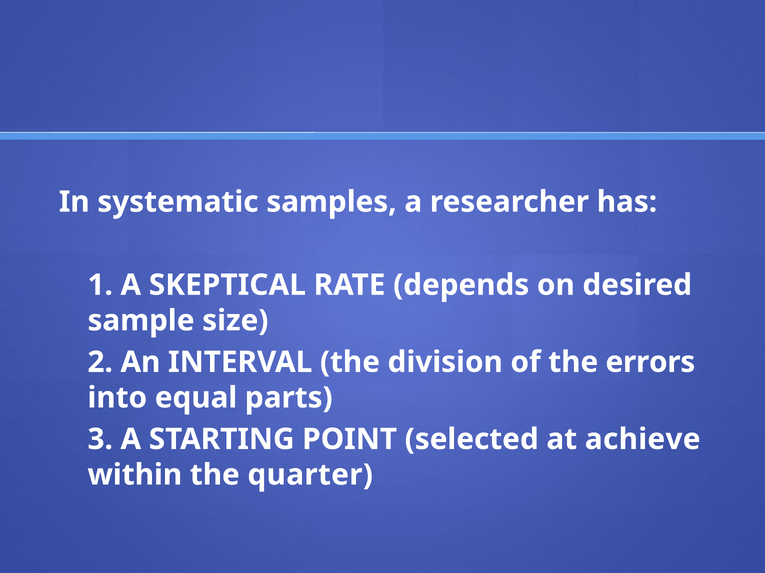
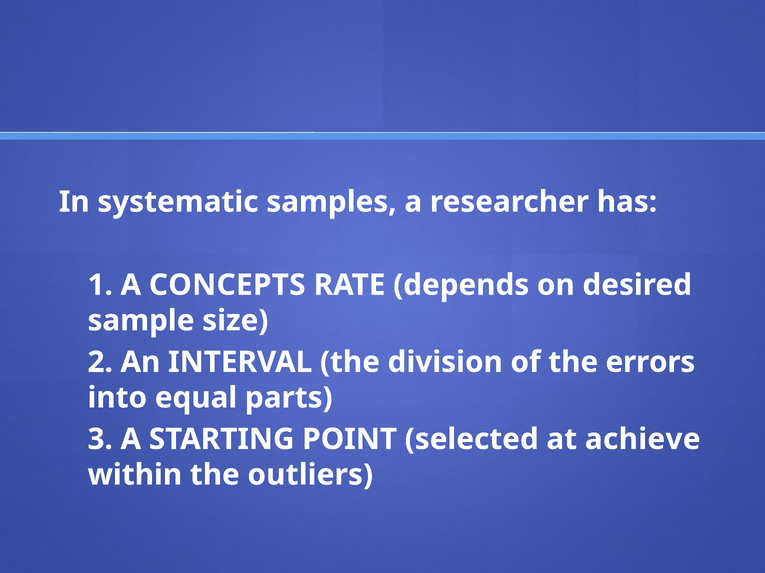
SKEPTICAL: SKEPTICAL -> CONCEPTS
quarter: quarter -> outliers
